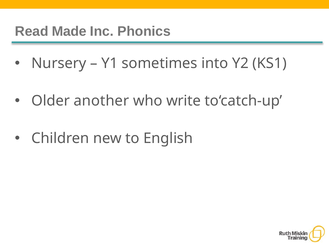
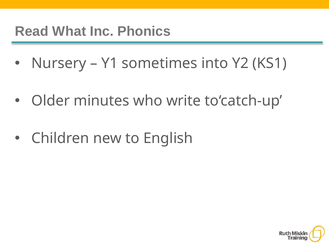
Made: Made -> What
another: another -> minutes
